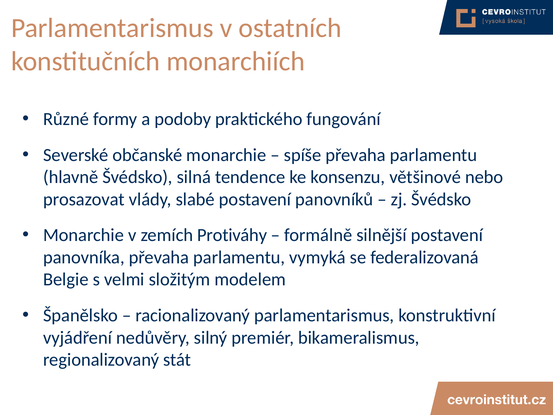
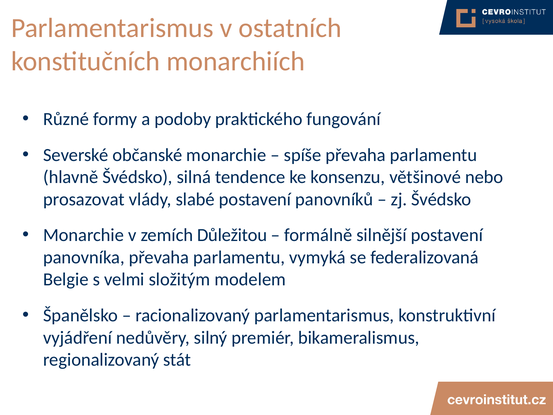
Protiváhy: Protiváhy -> Důležitou
